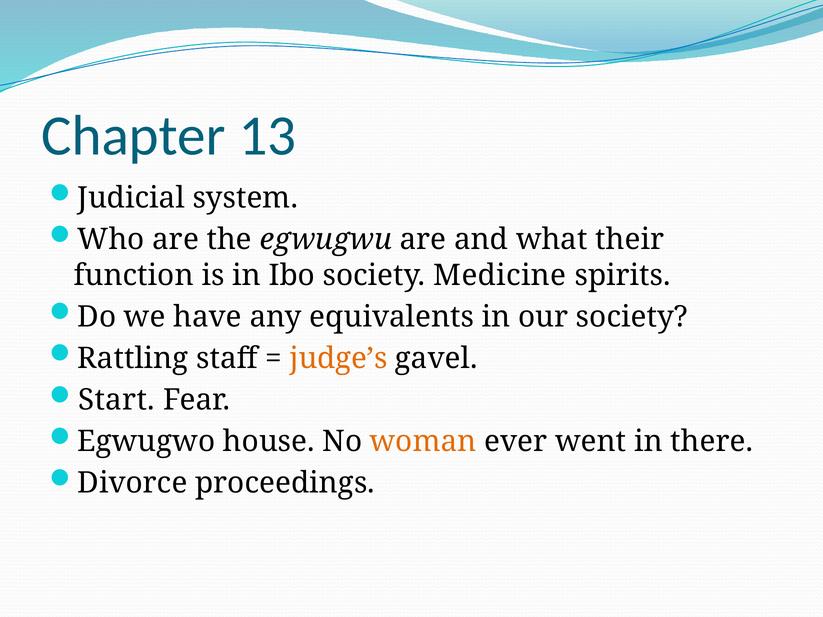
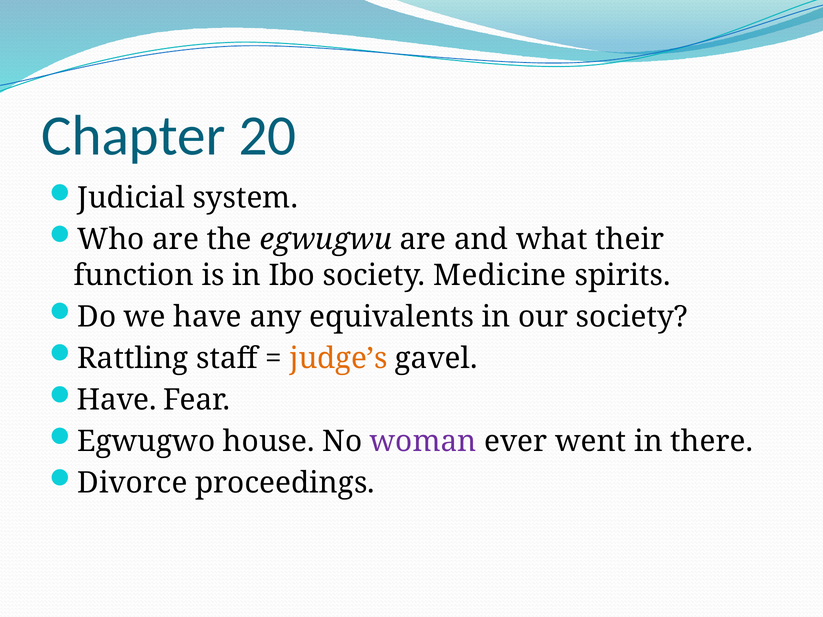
13: 13 -> 20
Start at (116, 400): Start -> Have
woman colour: orange -> purple
